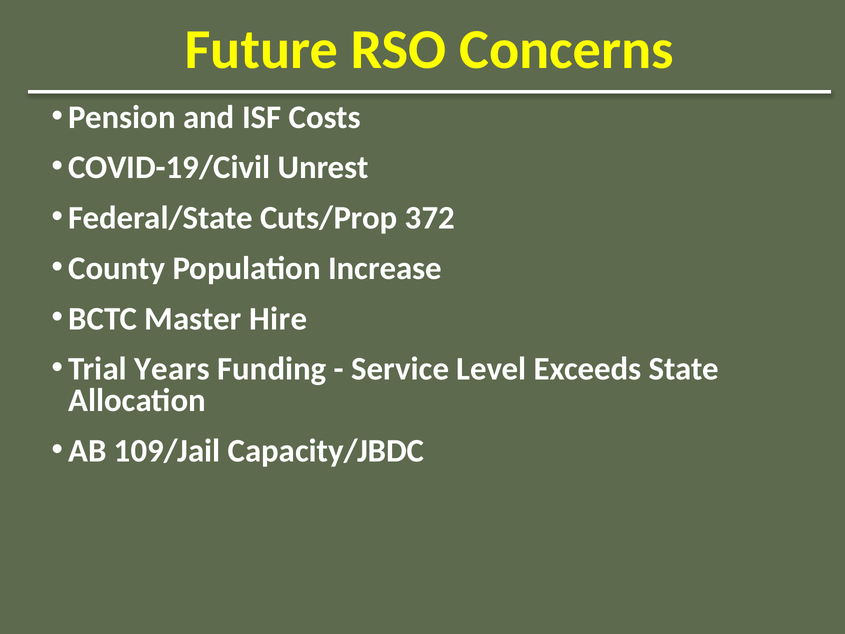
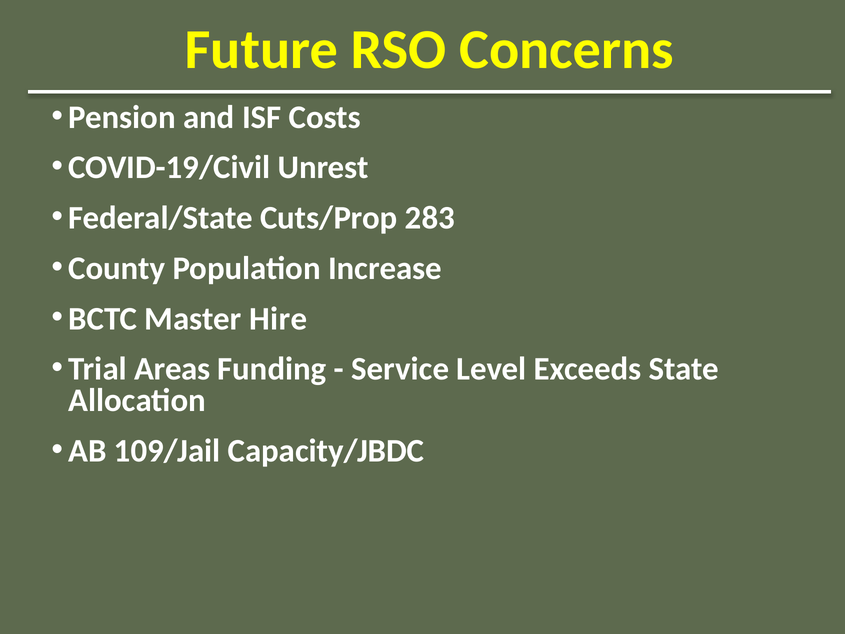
372: 372 -> 283
Years: Years -> Areas
